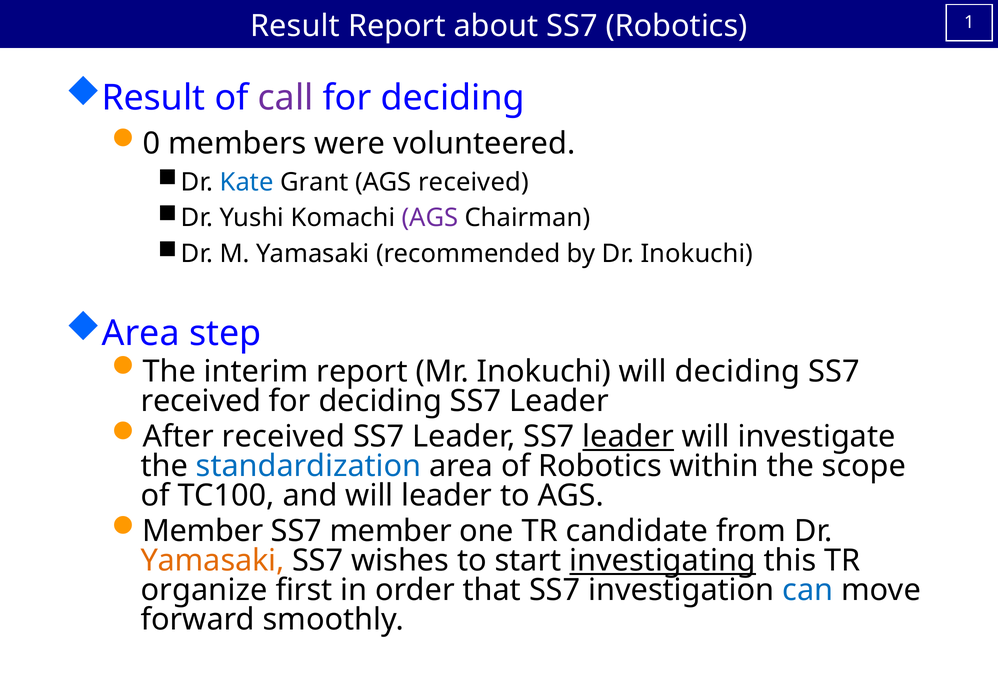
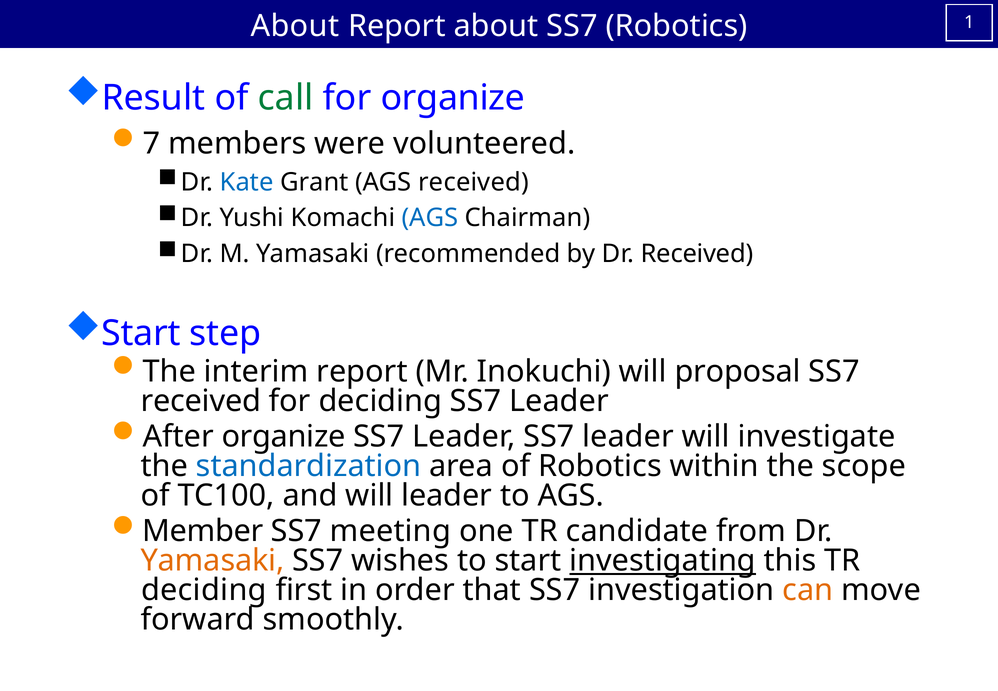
Result at (295, 26): Result -> About
call colour: purple -> green
deciding at (453, 98): deciding -> organize
0: 0 -> 7
AGS at (430, 218) colour: purple -> blue
Dr Inokuchi: Inokuchi -> Received
Area at (141, 333): Area -> Start
will deciding: deciding -> proposal
After received: received -> organize
leader at (628, 437) underline: present -> none
SS7 member: member -> meeting
organize at (204, 590): organize -> deciding
can colour: blue -> orange
